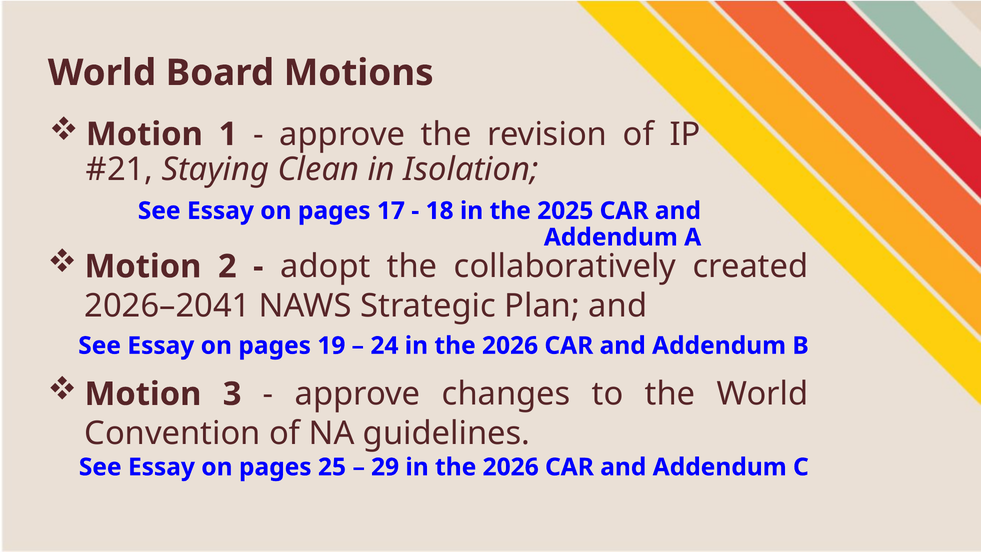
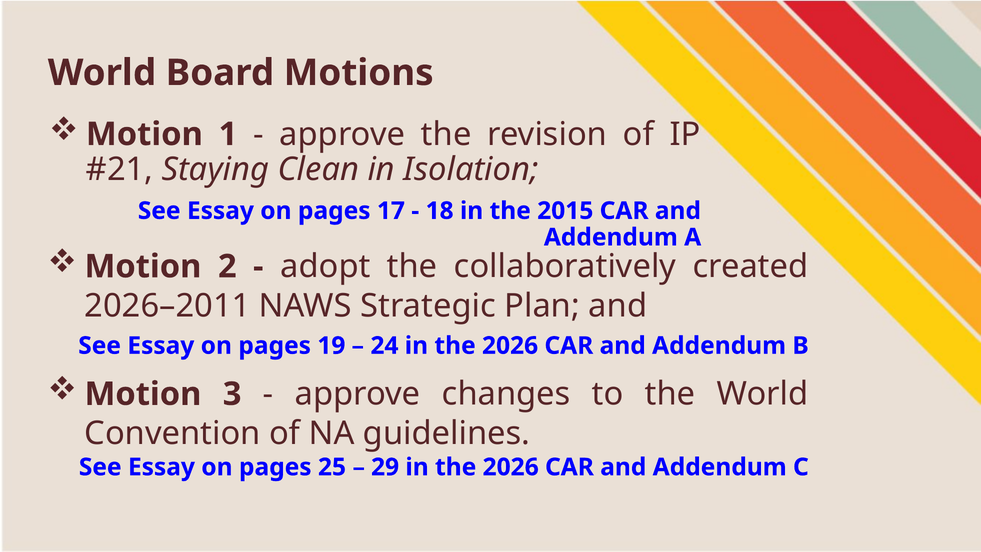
2025: 2025 -> 2015
2026–2041: 2026–2041 -> 2026–2011
